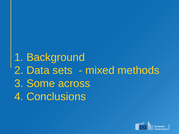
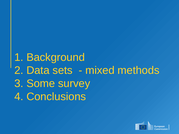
across: across -> survey
